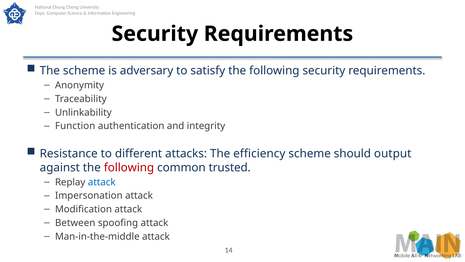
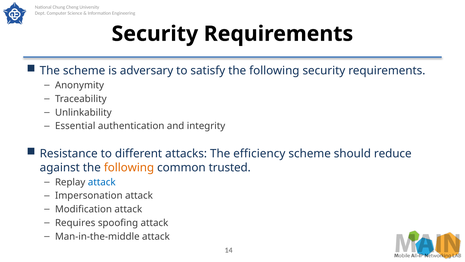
Function: Function -> Essential
output: output -> reduce
following at (129, 167) colour: red -> orange
Between: Between -> Requires
